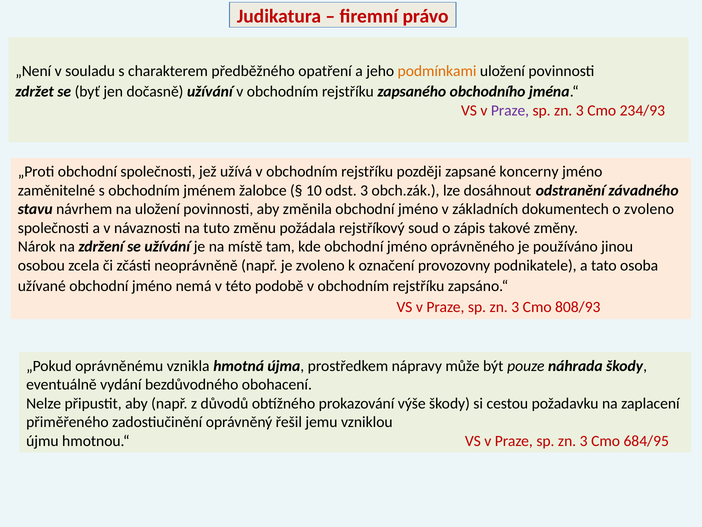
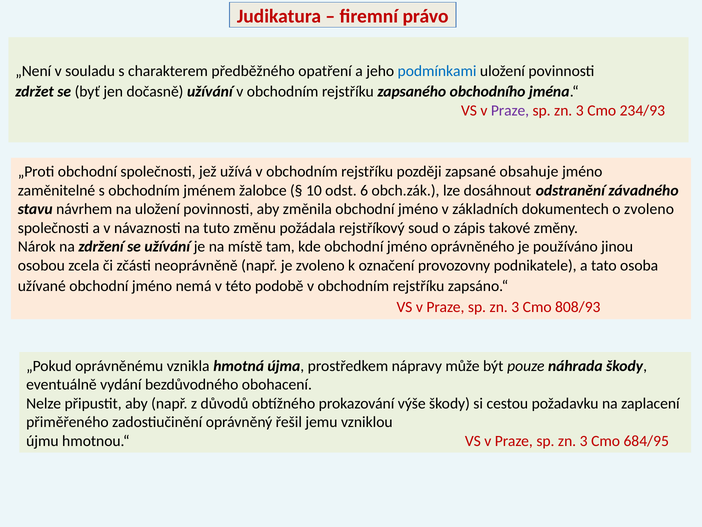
podmínkami colour: orange -> blue
koncerny: koncerny -> obsahuje
odst 3: 3 -> 6
